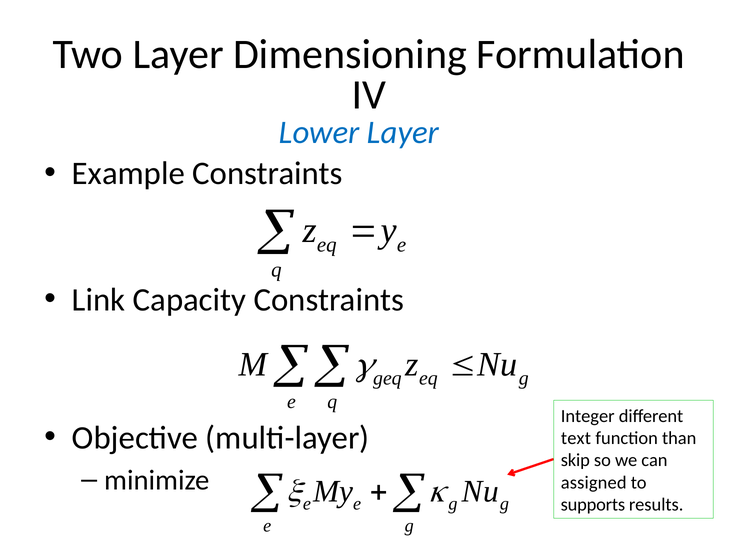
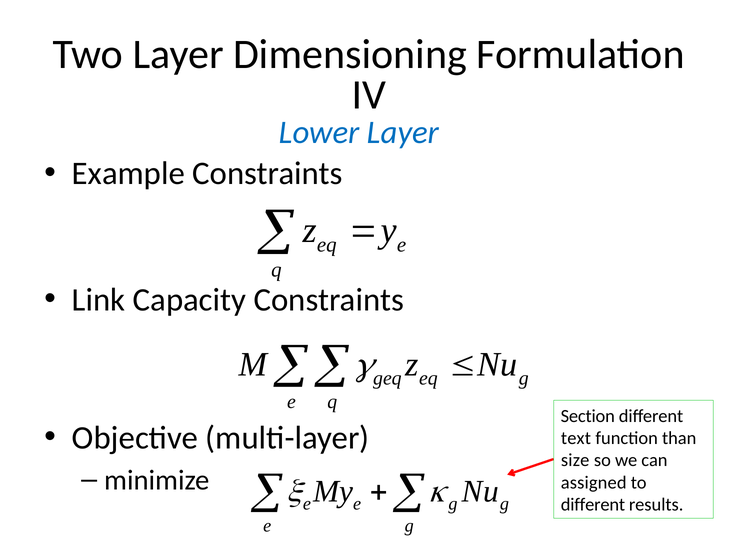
Integer: Integer -> Section
skip: skip -> size
supports at (593, 504): supports -> different
